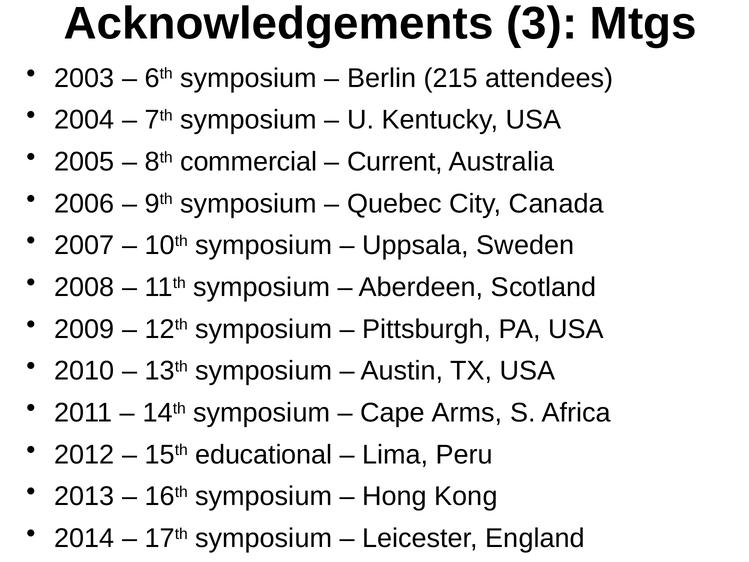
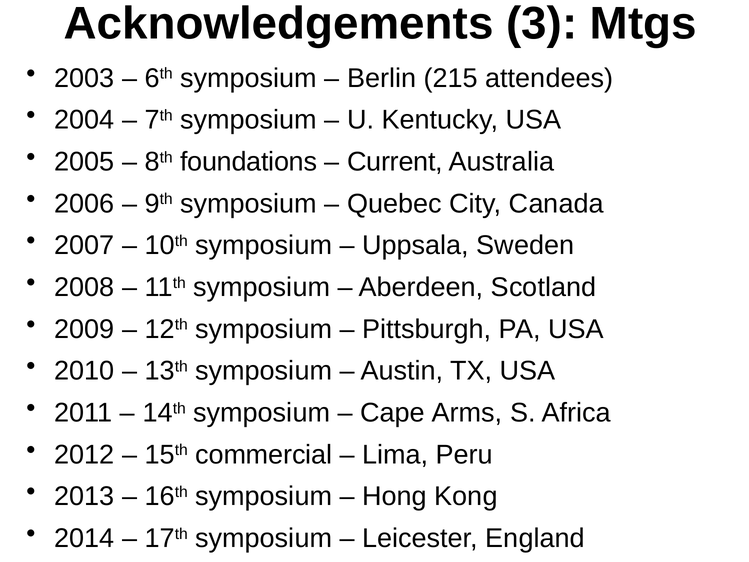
commercial: commercial -> foundations
educational: educational -> commercial
